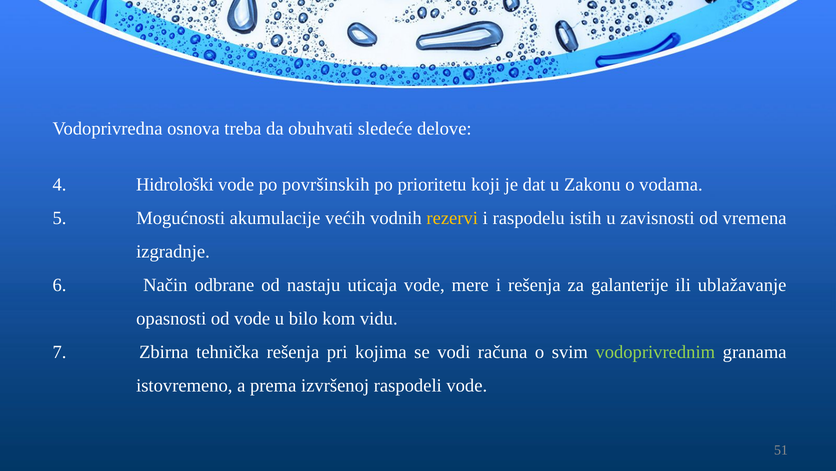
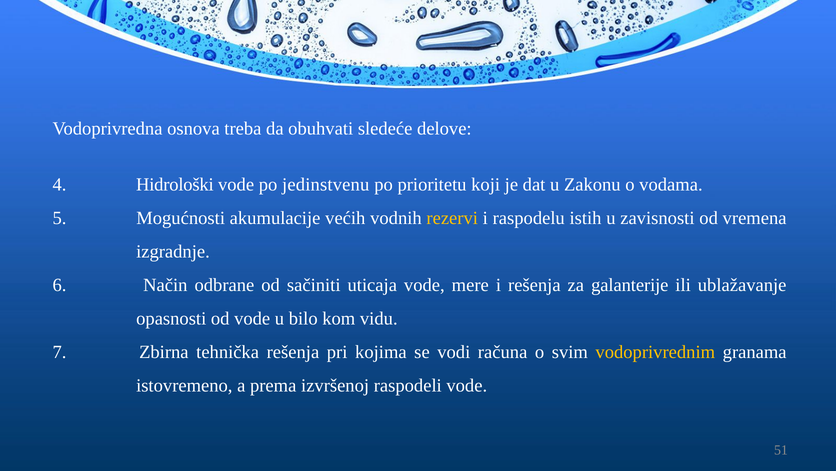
površinskih: površinskih -> jedinstvenu
nastaju: nastaju -> sačiniti
vodoprivrednim colour: light green -> yellow
